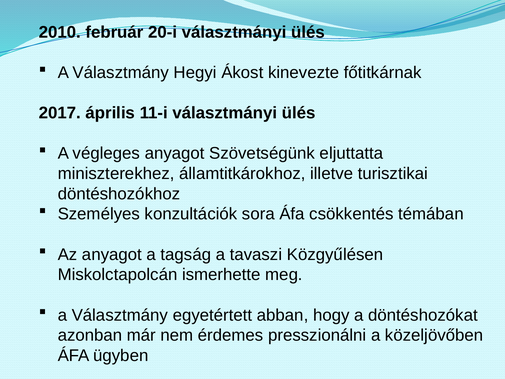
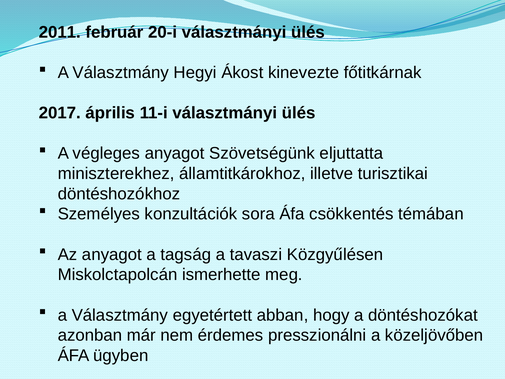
2010: 2010 -> 2011
